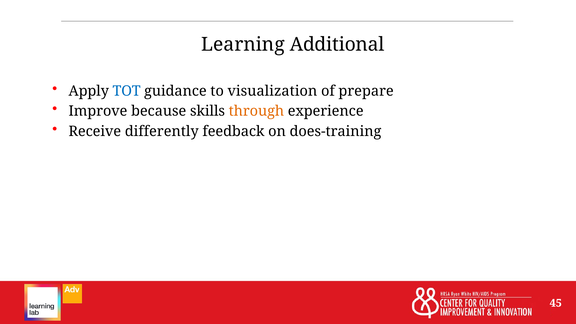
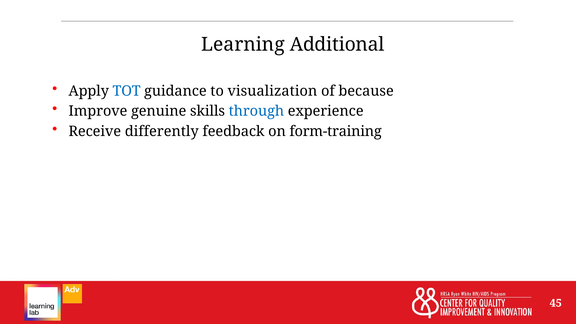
prepare: prepare -> because
because: because -> genuine
through colour: orange -> blue
does-training: does-training -> form-training
